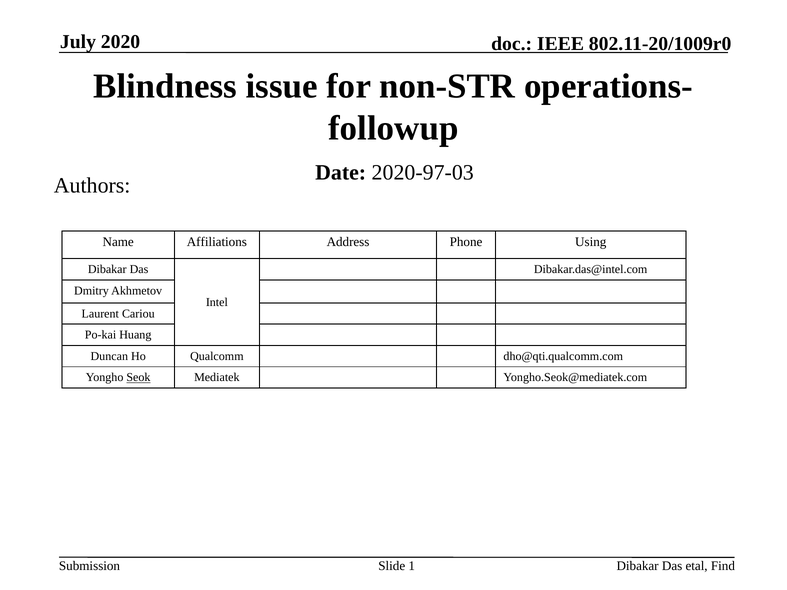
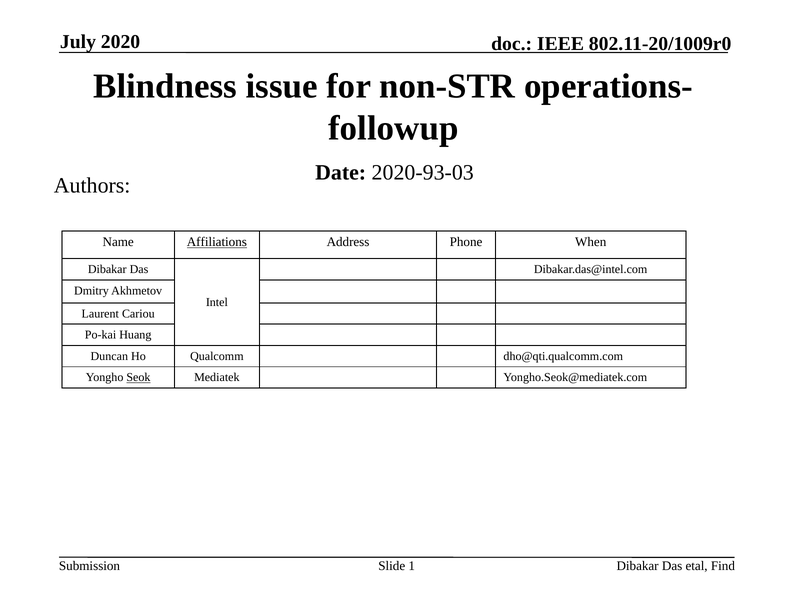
2020-97-03: 2020-97-03 -> 2020-93-03
Affiliations underline: none -> present
Using: Using -> When
